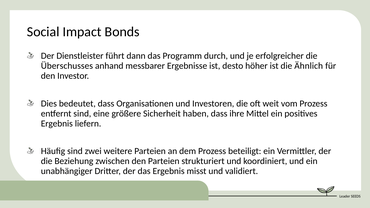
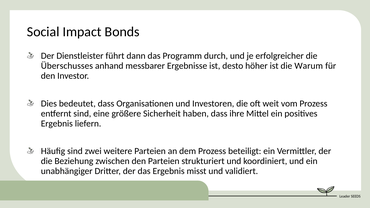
Ähnlich: Ähnlich -> Warum
